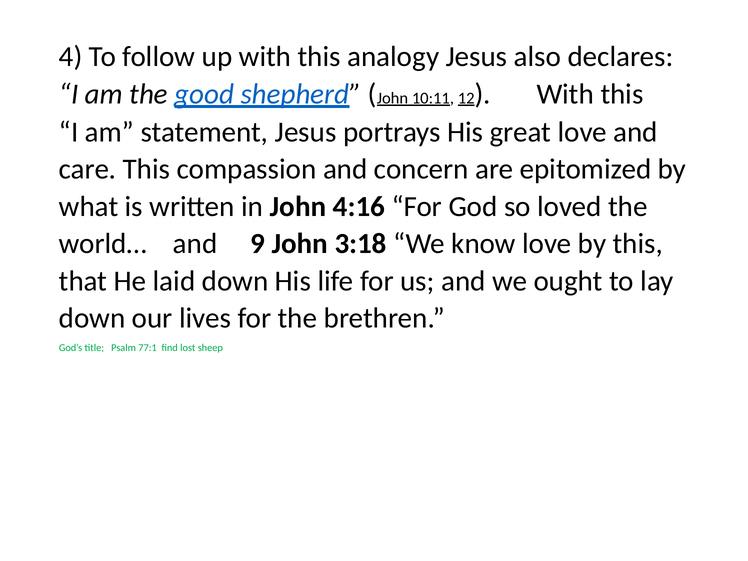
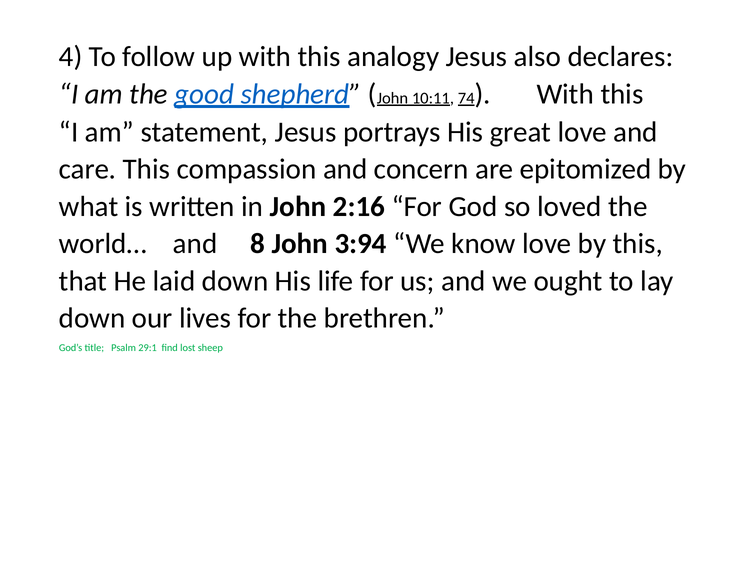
12: 12 -> 74
4:16: 4:16 -> 2:16
9: 9 -> 8
3:18: 3:18 -> 3:94
77:1: 77:1 -> 29:1
